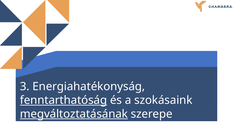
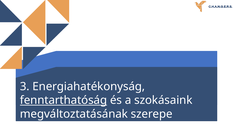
megváltoztatásának underline: present -> none
